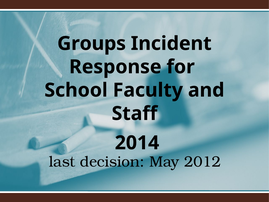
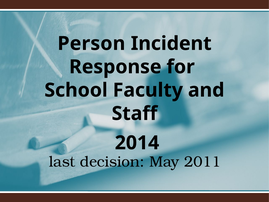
Groups: Groups -> Person
2012: 2012 -> 2011
